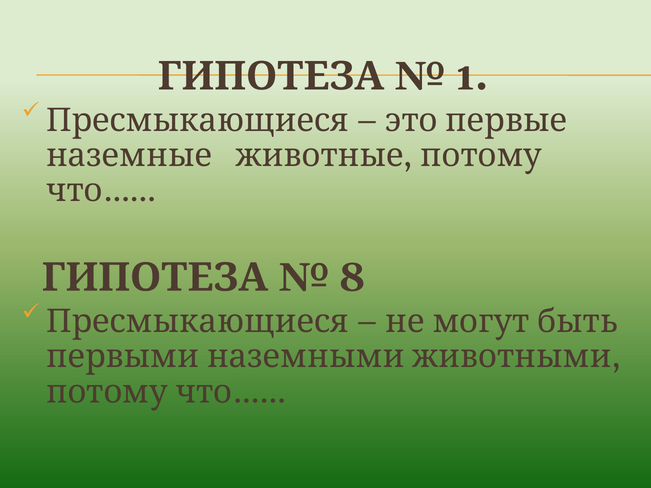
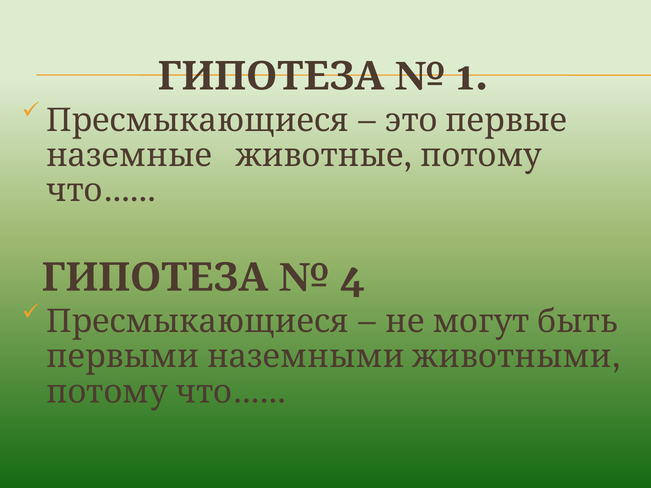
8: 8 -> 4
